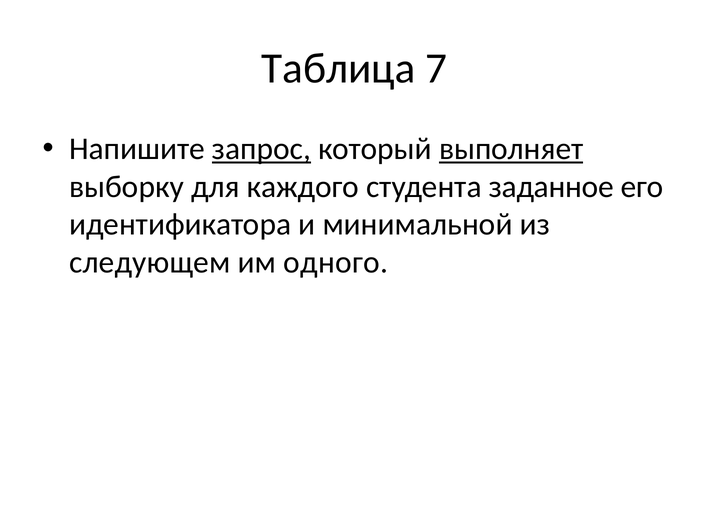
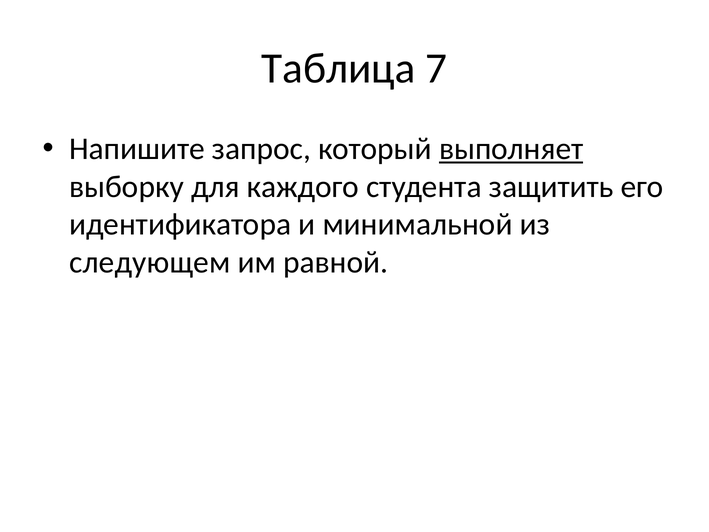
запрос underline: present -> none
заданное: заданное -> защитить
одного: одного -> равной
